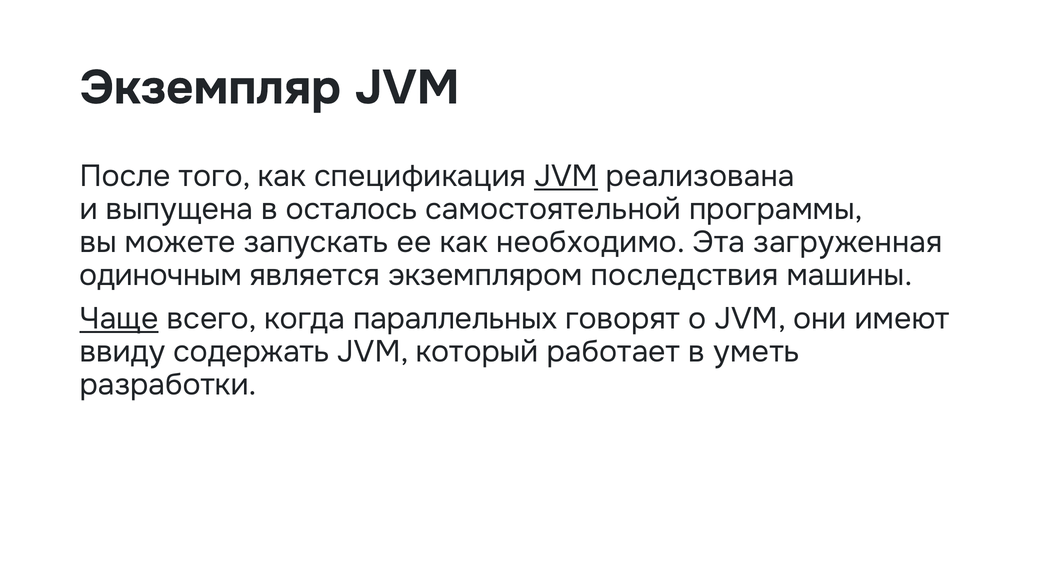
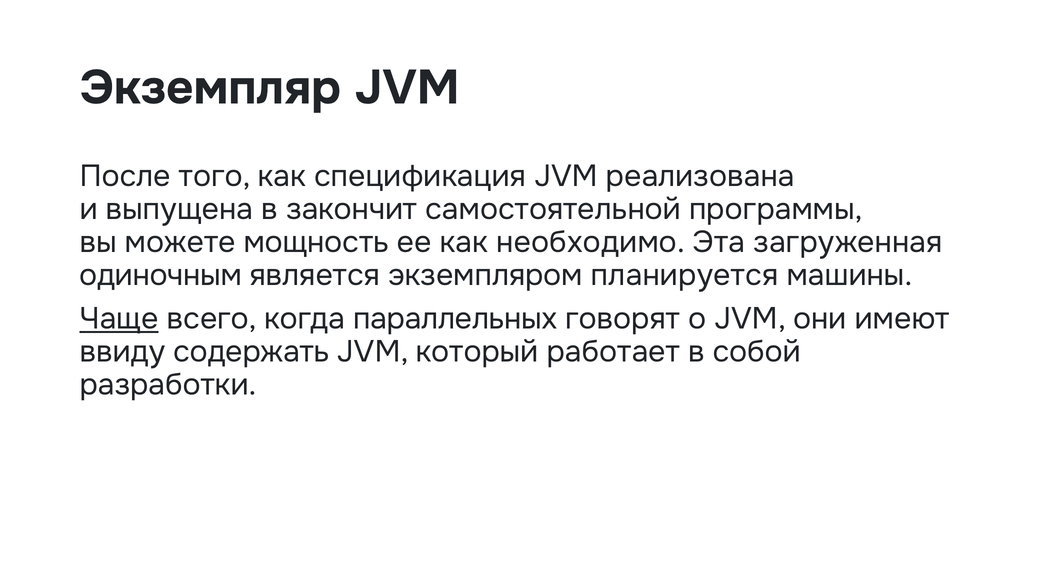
JVM at (566, 176) underline: present -> none
осталось: осталось -> закончит
запускать: запускать -> мощность
последствия: последствия -> планируется
уметь: уметь -> собой
